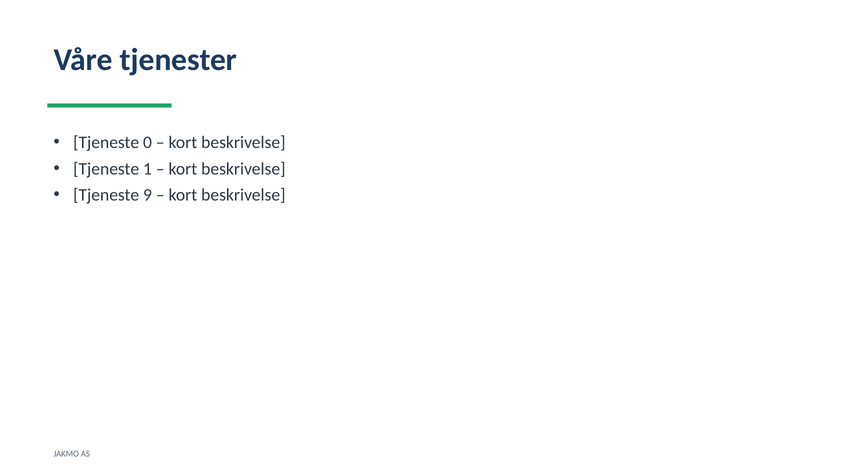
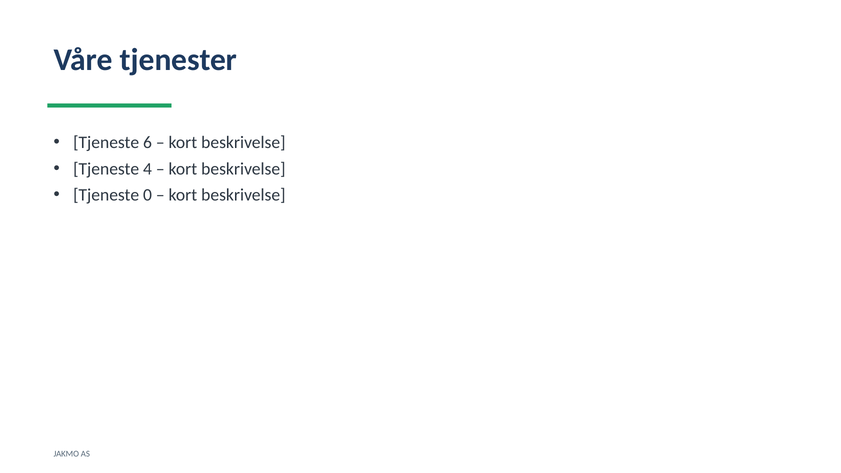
0: 0 -> 6
1: 1 -> 4
9: 9 -> 0
